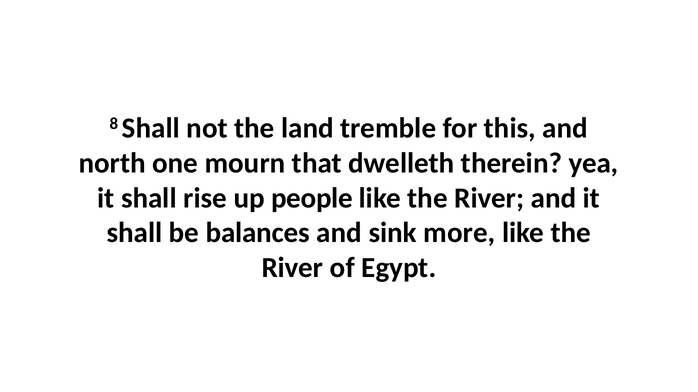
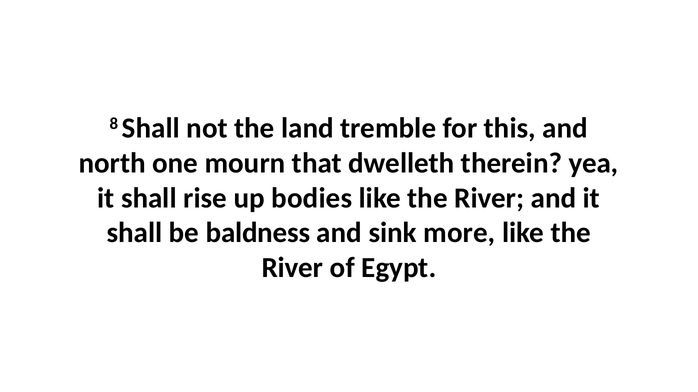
people: people -> bodies
balances: balances -> baldness
